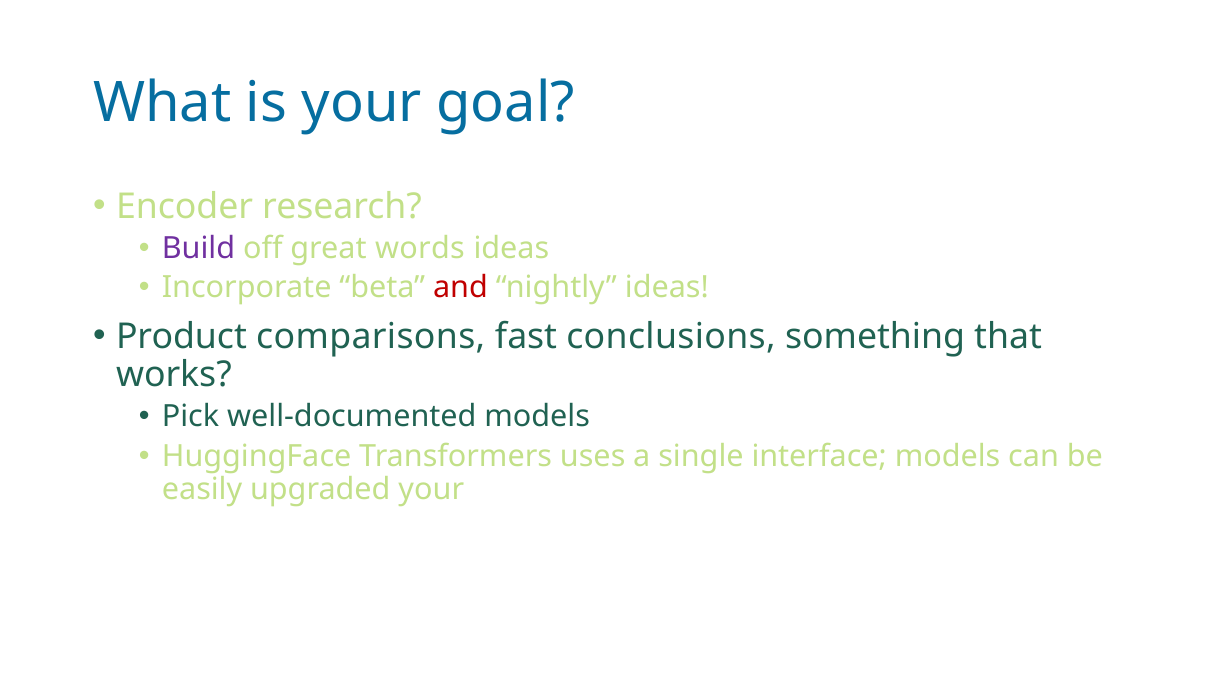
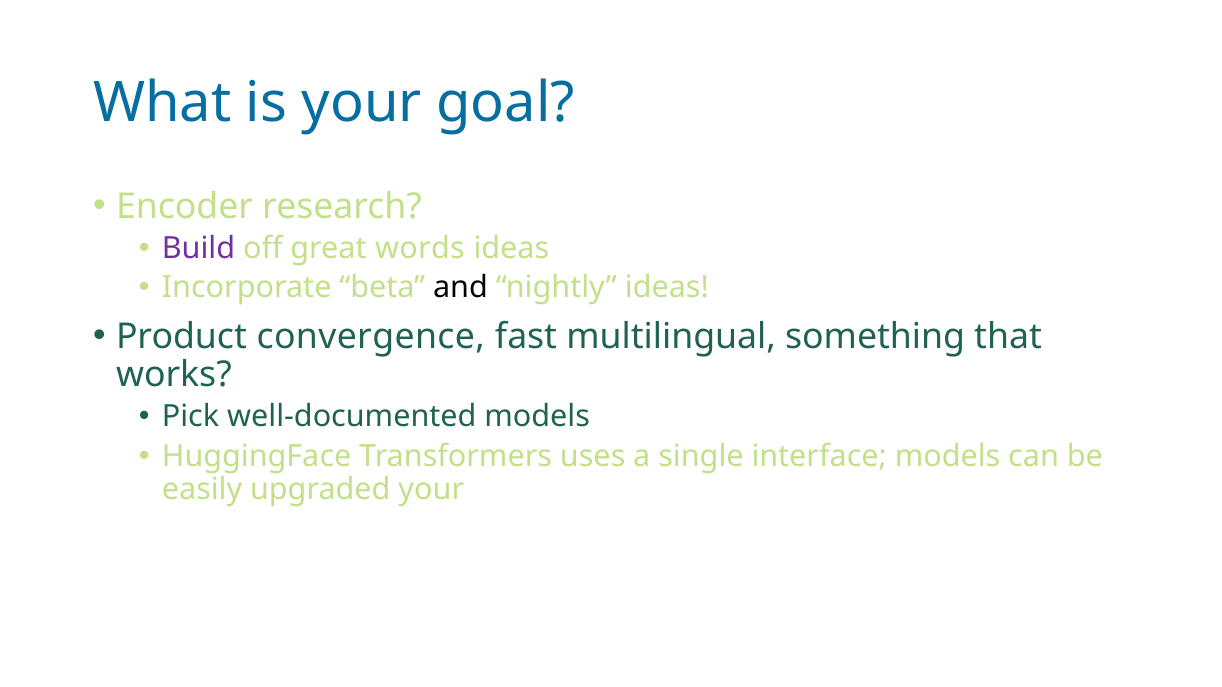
and colour: red -> black
comparisons: comparisons -> convergence
conclusions: conclusions -> multilingual
